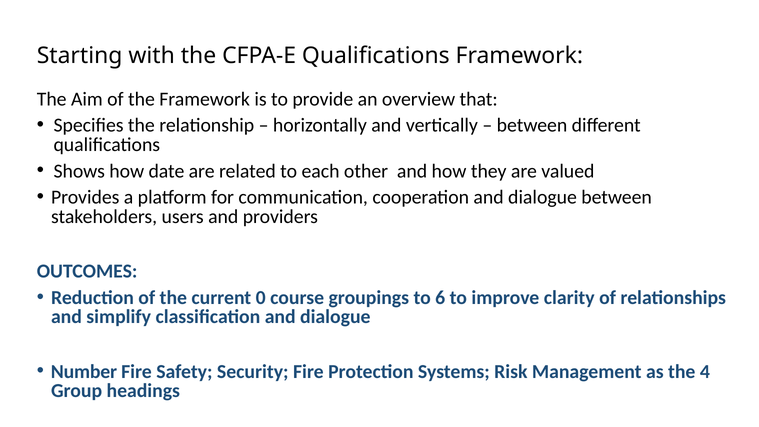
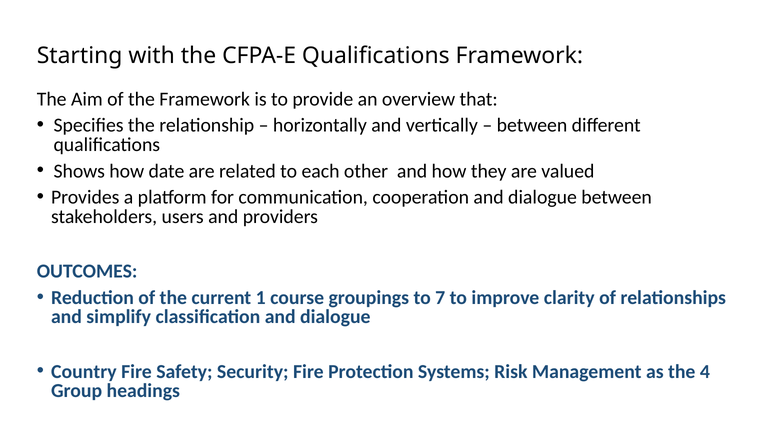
0: 0 -> 1
6: 6 -> 7
Number: Number -> Country
